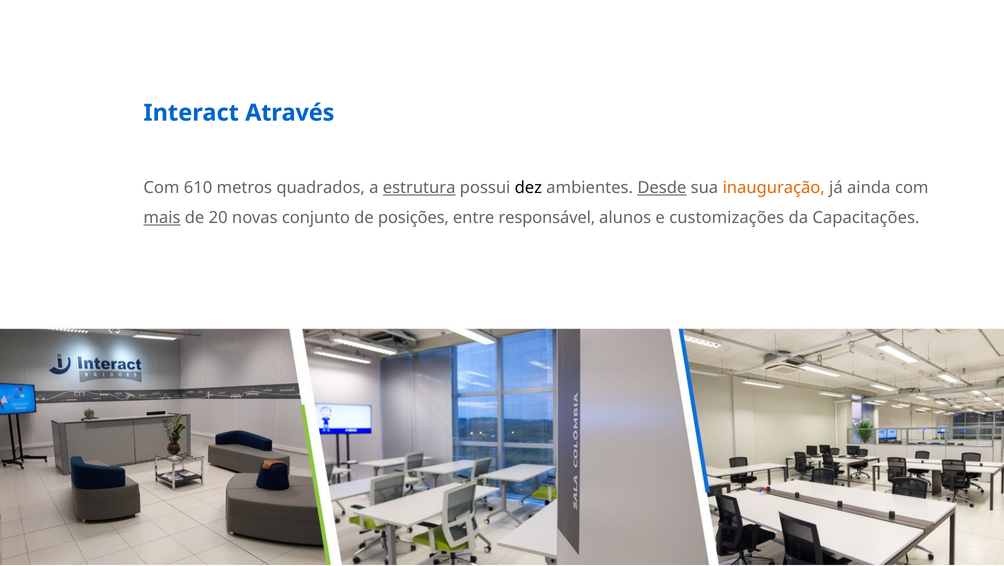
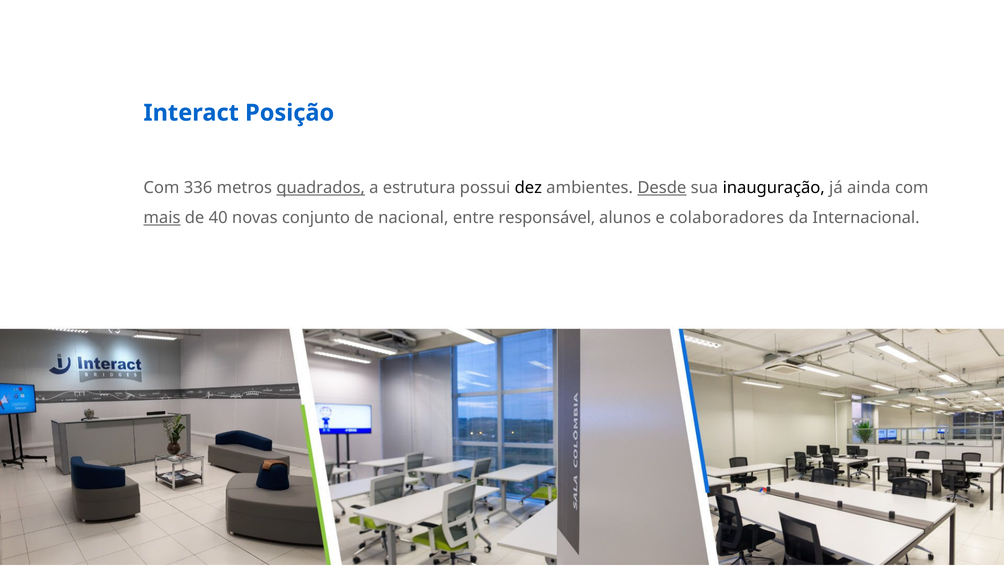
Através: Através -> Posição
610: 610 -> 336
quadrados underline: none -> present
estrutura underline: present -> none
inauguração colour: orange -> black
20: 20 -> 40
posições: posições -> nacional
customizações: customizações -> colaboradores
Capacitações: Capacitações -> Internacional
